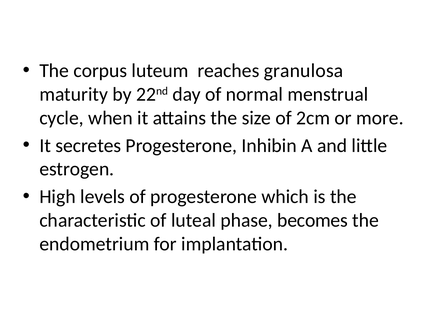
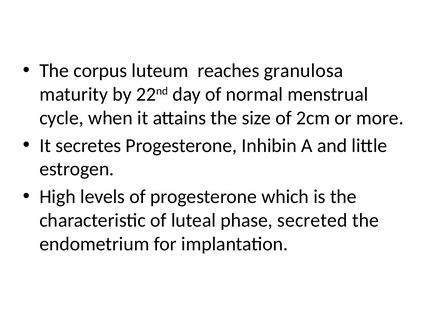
becomes: becomes -> secreted
